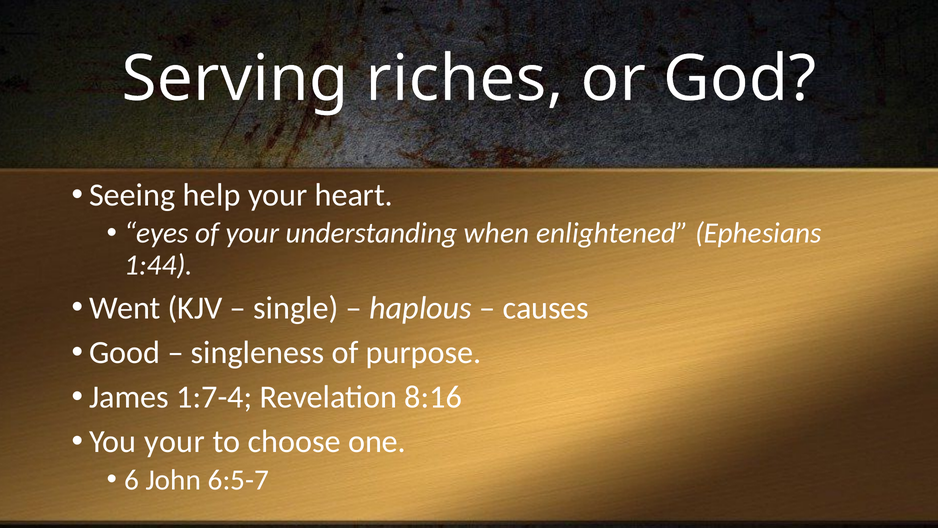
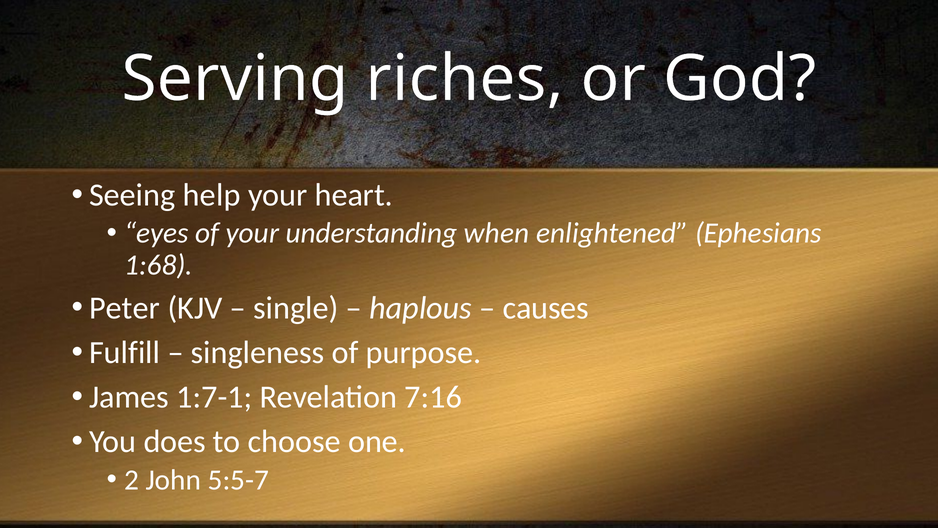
1:44: 1:44 -> 1:68
Went: Went -> Peter
Good: Good -> Fulfill
1:7-4: 1:7-4 -> 1:7-1
8:16: 8:16 -> 7:16
You your: your -> does
6: 6 -> 2
6:5-7: 6:5-7 -> 5:5-7
